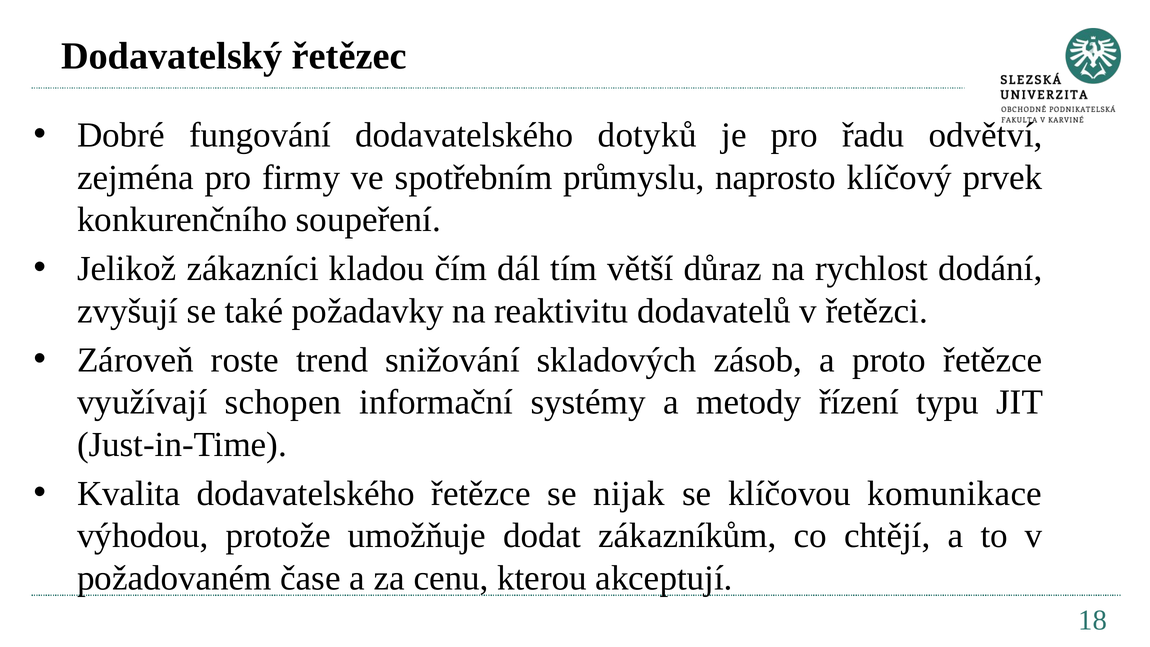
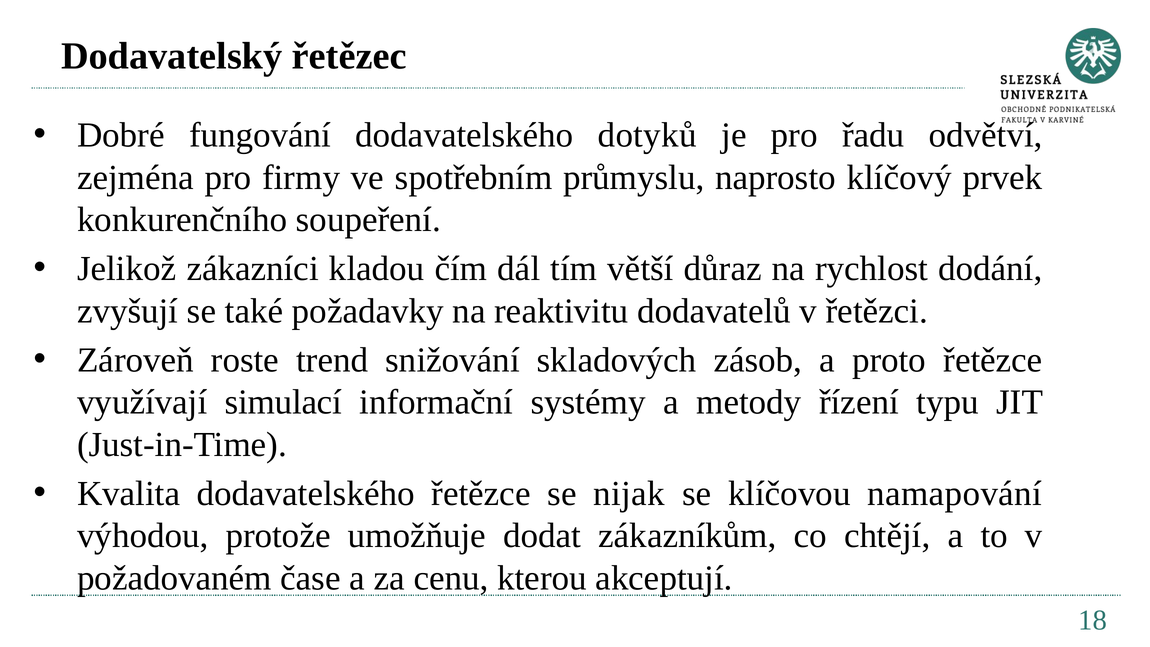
schopen: schopen -> simulací
komunikace: komunikace -> namapování
